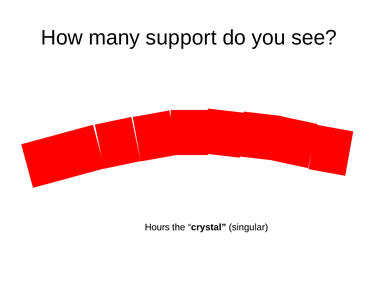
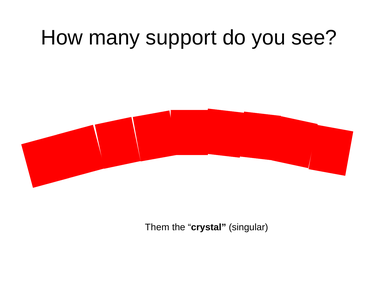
Hours: Hours -> Them
